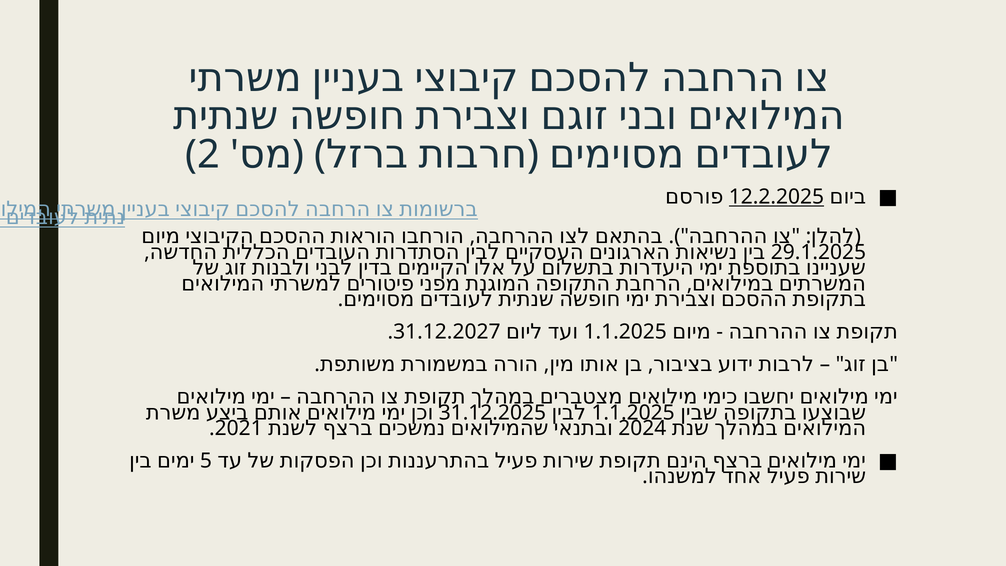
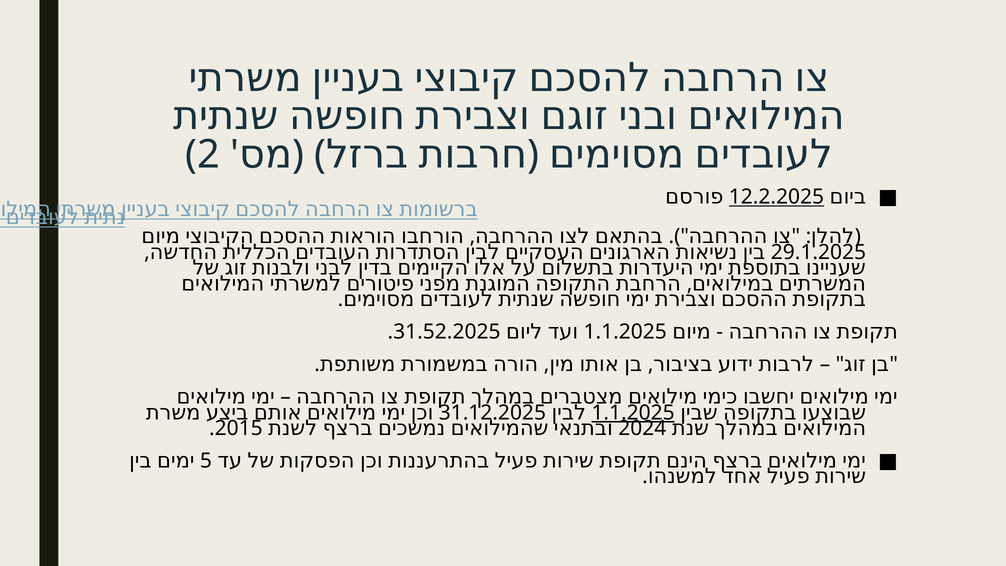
31.12.2027: 31.12.2027 -> 31.52.2025
1.1.2025 at (633, 413) underline: none -> present
2021: 2021 -> 2015
